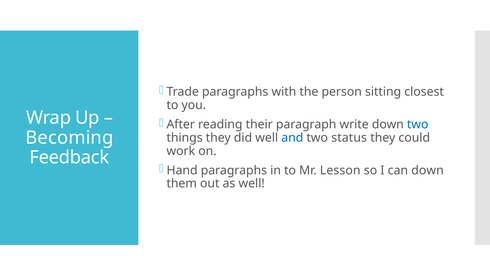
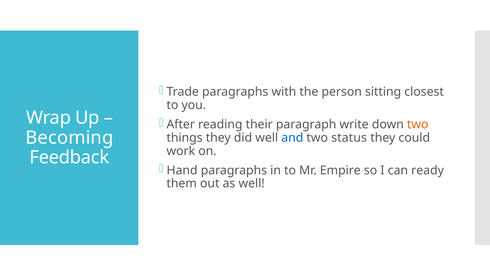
two at (418, 124) colour: blue -> orange
Lesson: Lesson -> Empire
can down: down -> ready
